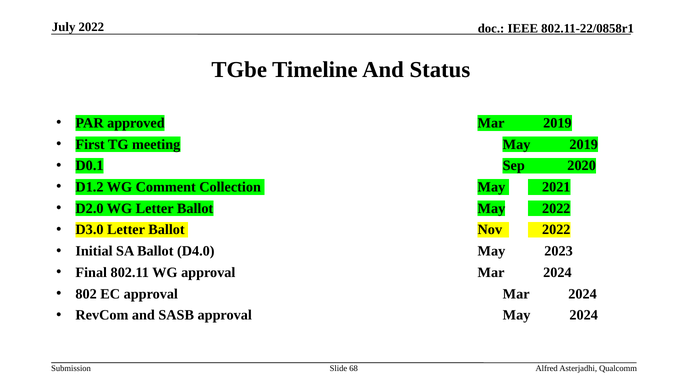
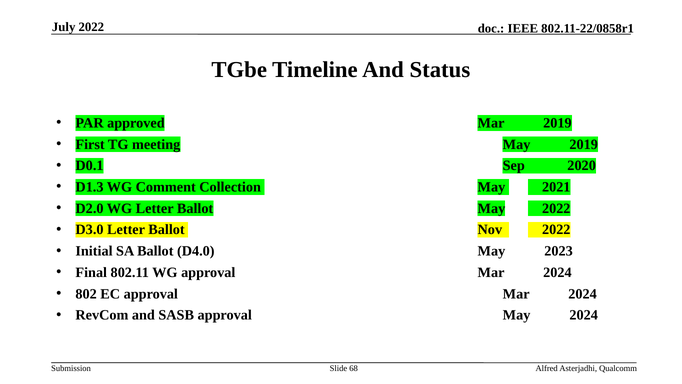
D1.2: D1.2 -> D1.3
